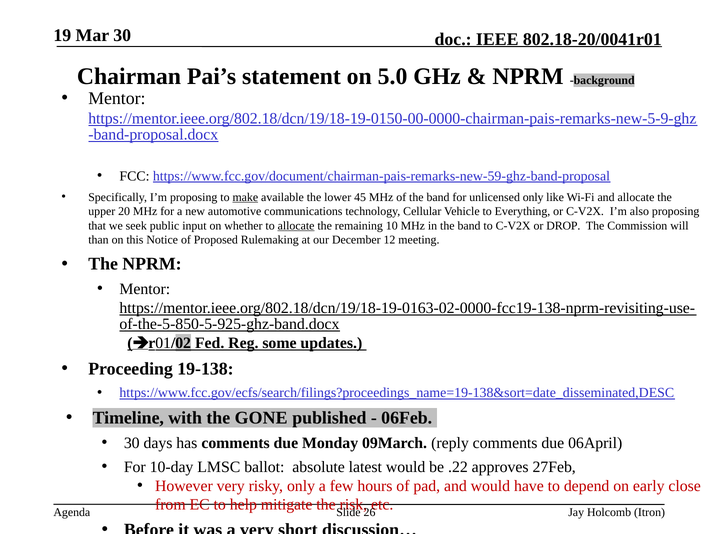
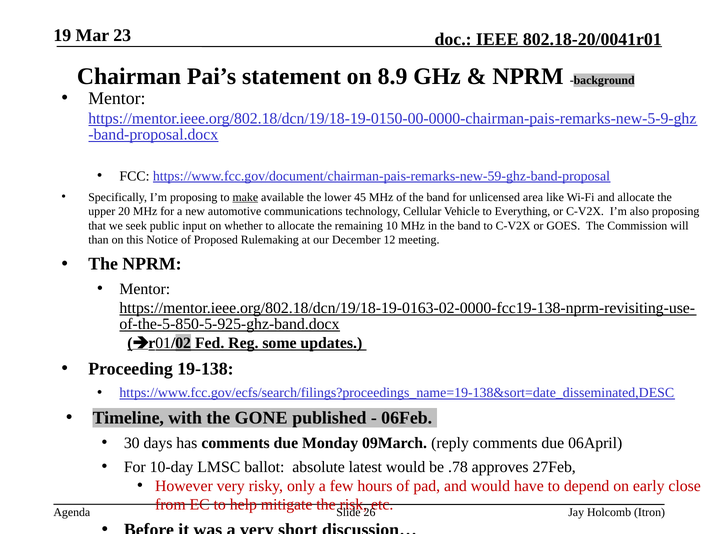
Mar 30: 30 -> 23
5.0: 5.0 -> 8.9
unlicensed only: only -> area
allocate at (296, 226) underline: present -> none
DROP: DROP -> GOES
.22: .22 -> .78
